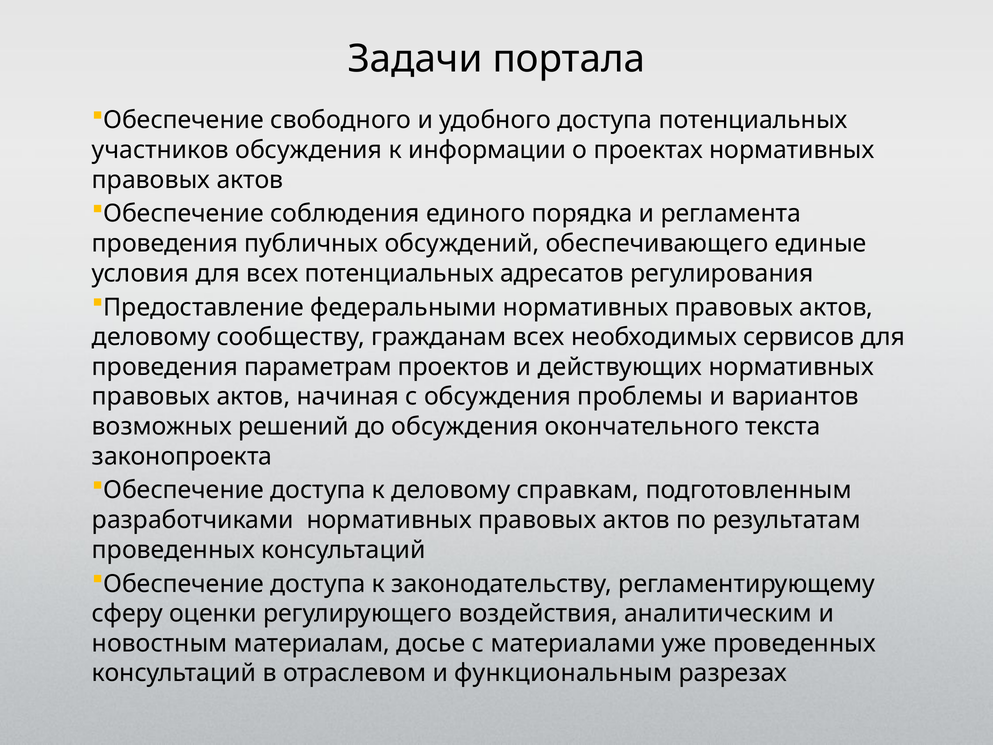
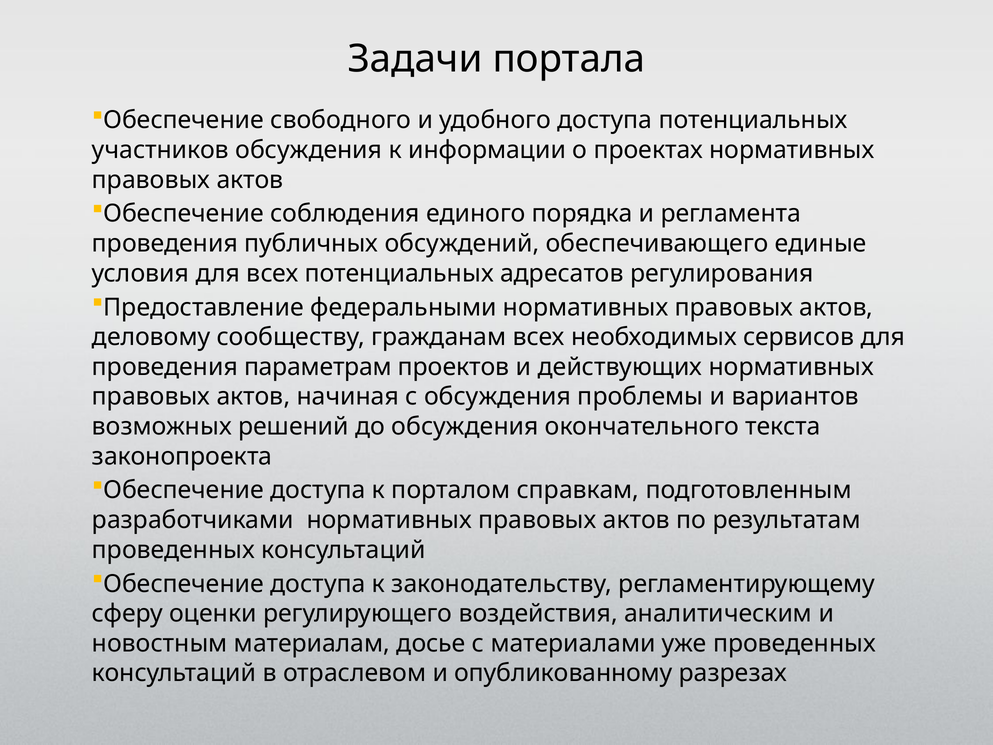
к деловому: деловому -> порталом
функциональным: функциональным -> опубликованному
